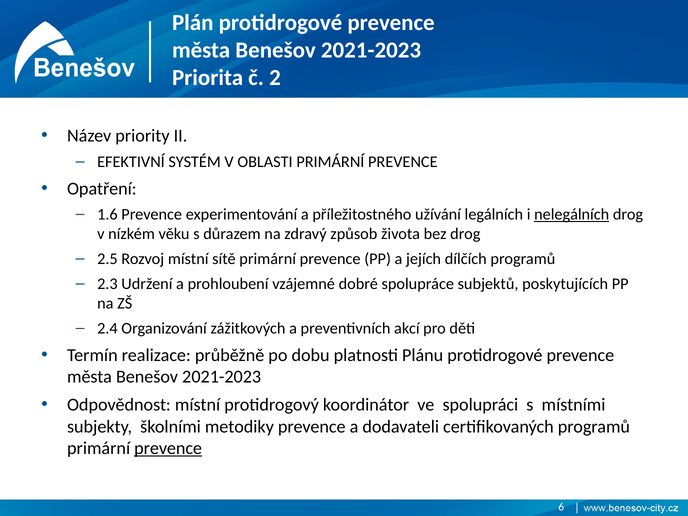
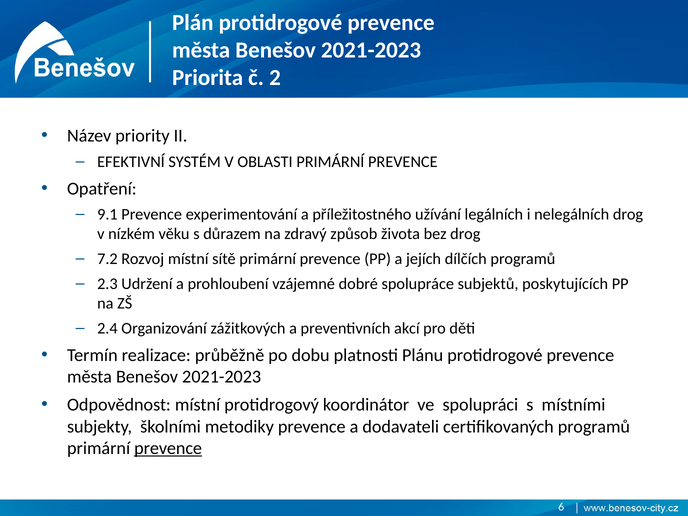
1.6: 1.6 -> 9.1
nelegálních underline: present -> none
2.5: 2.5 -> 7.2
